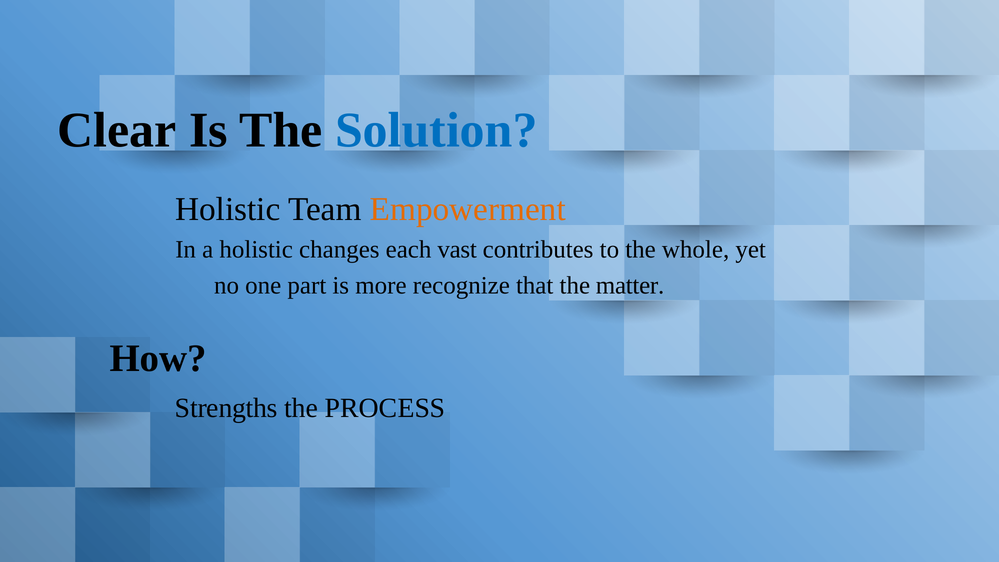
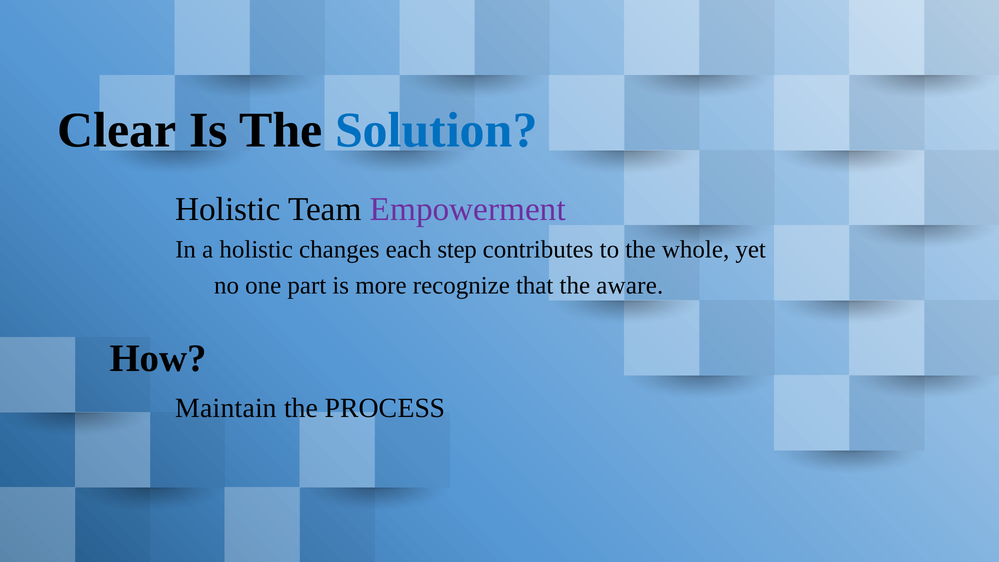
Empowerment colour: orange -> purple
vast: vast -> step
matter: matter -> aware
Strengths: Strengths -> Maintain
